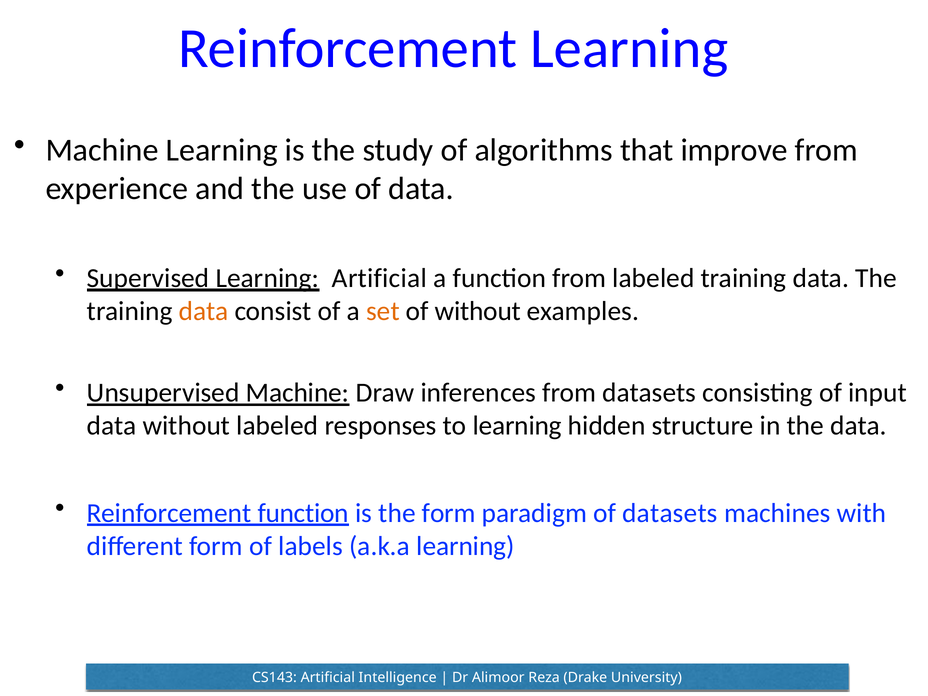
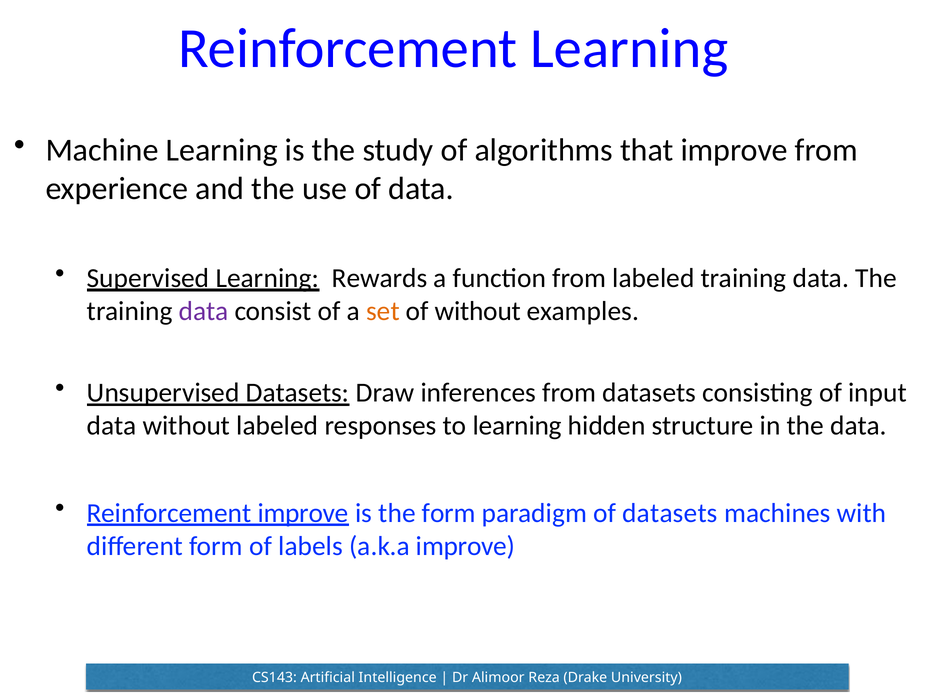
Learning Artificial: Artificial -> Rewards
data at (204, 311) colour: orange -> purple
Unsupervised Machine: Machine -> Datasets
Reinforcement function: function -> improve
a.k.a learning: learning -> improve
